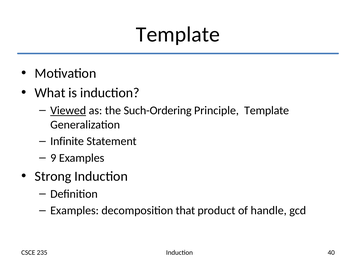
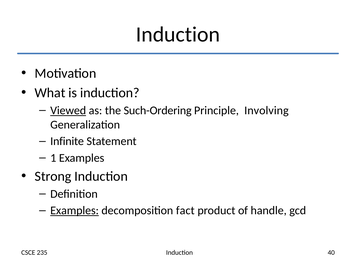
Template at (178, 34): Template -> Induction
Principle Template: Template -> Involving
9: 9 -> 1
Examples at (75, 210) underline: none -> present
that: that -> fact
